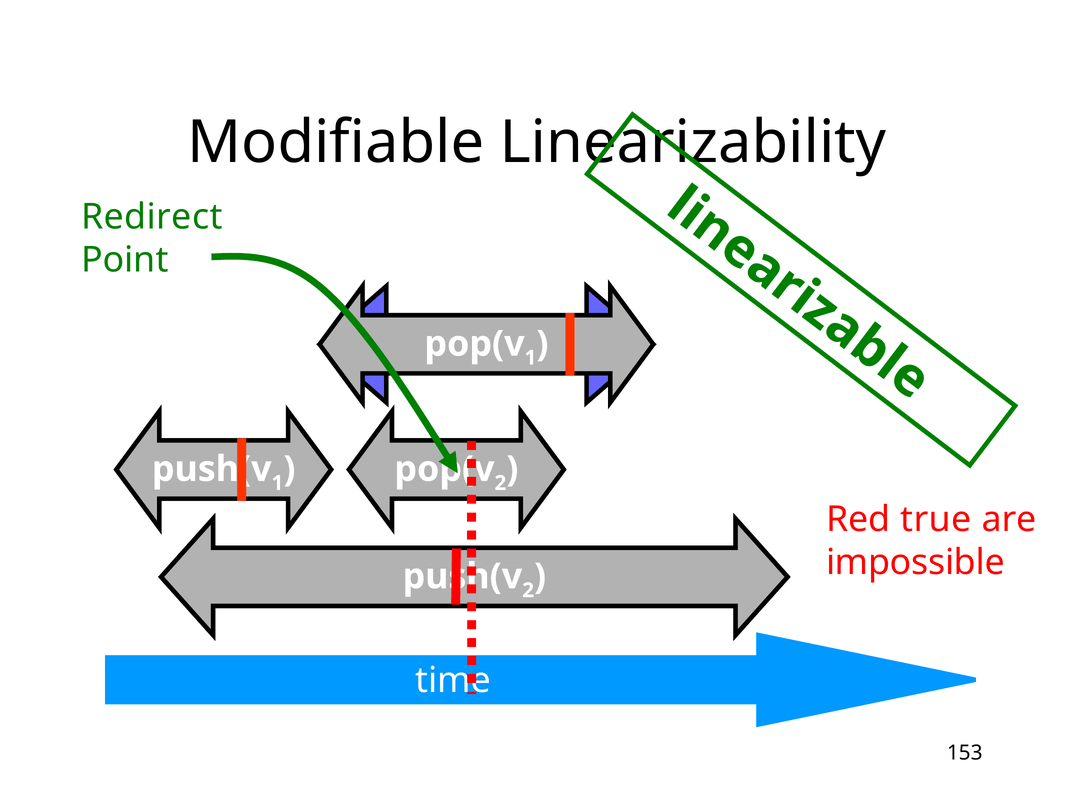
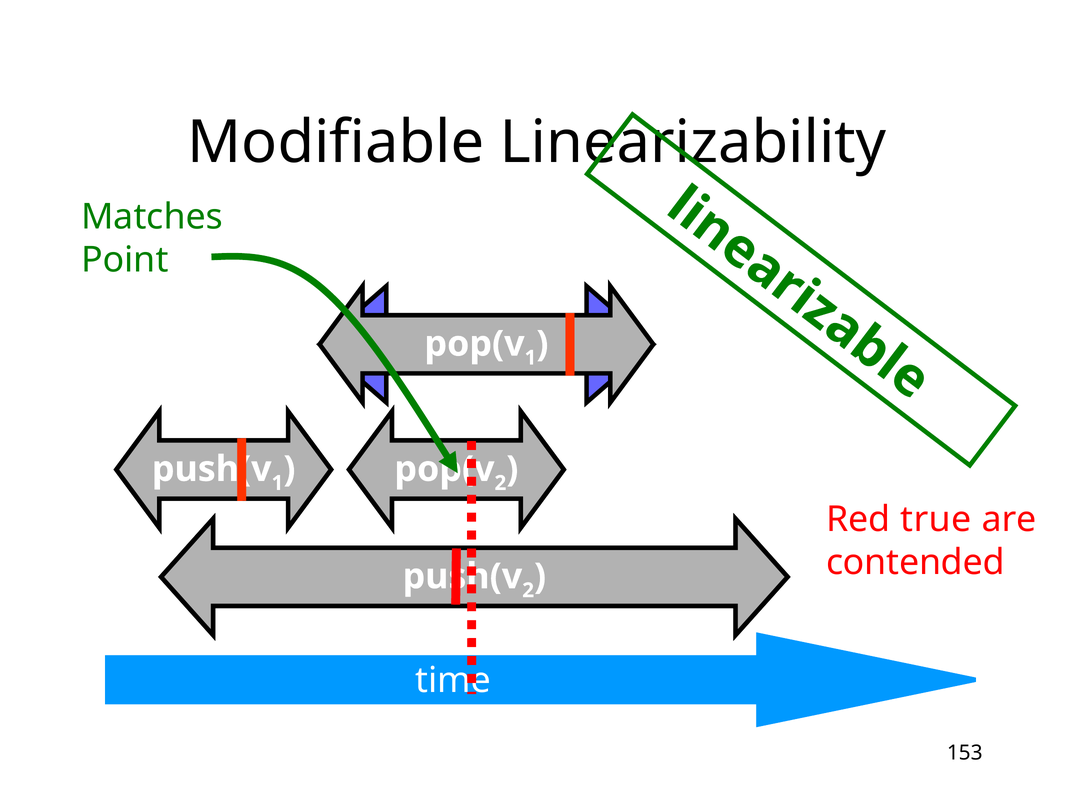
Redirect: Redirect -> Matches
impossible: impossible -> contended
